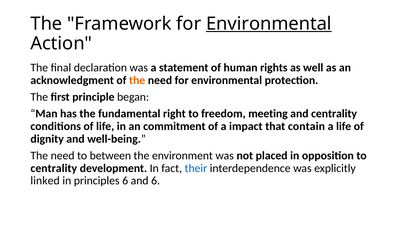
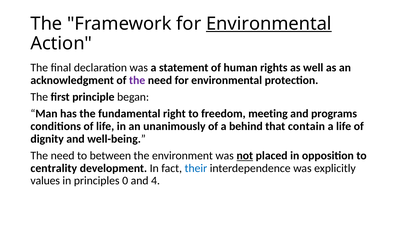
the at (137, 80) colour: orange -> purple
and centrality: centrality -> programs
commitment: commitment -> unanimously
impact: impact -> behind
not underline: none -> present
linked: linked -> values
principles 6: 6 -> 0
and 6: 6 -> 4
